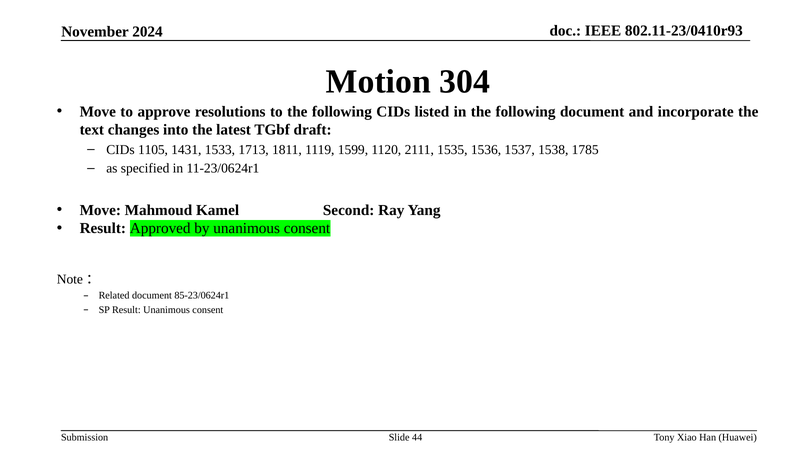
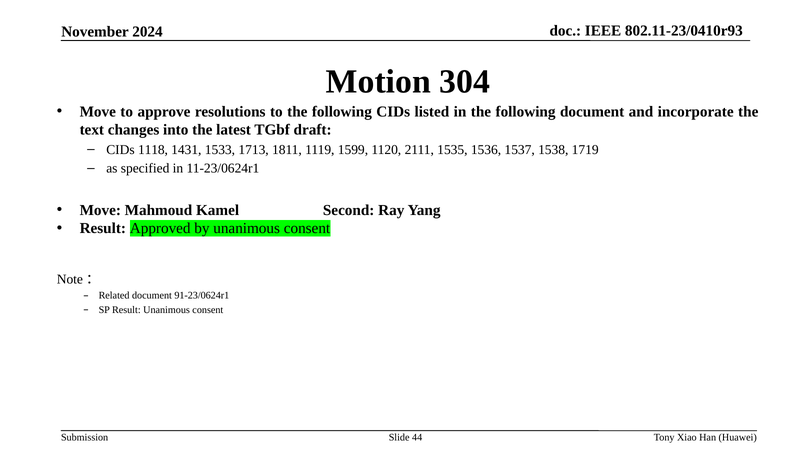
1105: 1105 -> 1118
1785: 1785 -> 1719
85-23/0624r1: 85-23/0624r1 -> 91-23/0624r1
